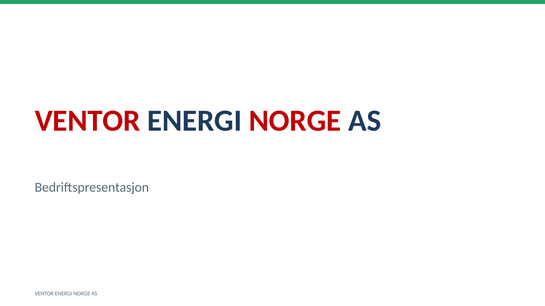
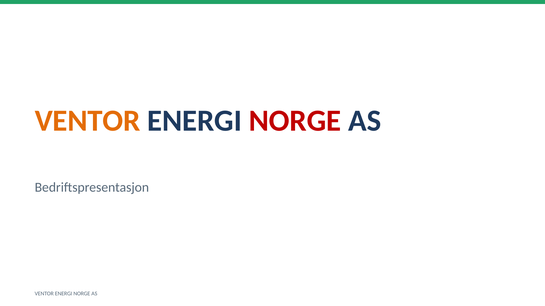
VENTOR at (88, 121) colour: red -> orange
